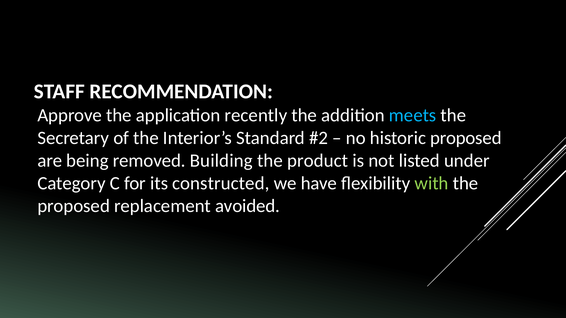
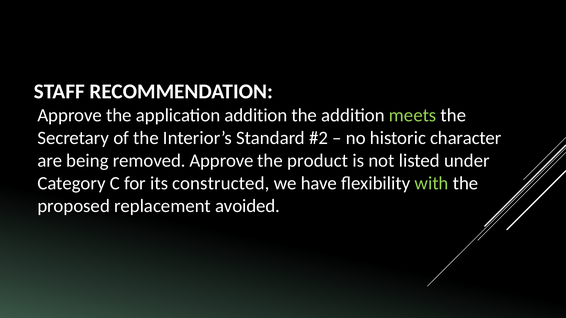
application recently: recently -> addition
meets colour: light blue -> light green
historic proposed: proposed -> character
removed Building: Building -> Approve
